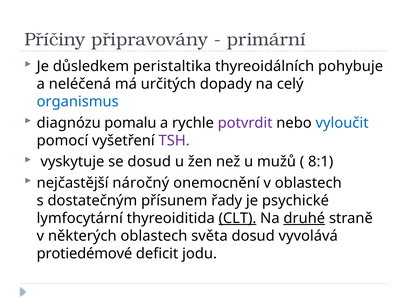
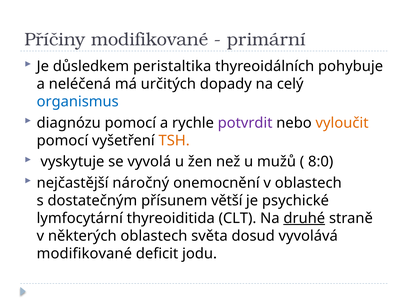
Příčiny připravovány: připravovány -> modifikované
diagnózu pomalu: pomalu -> pomocí
vyloučit colour: blue -> orange
TSH colour: purple -> orange
se dosud: dosud -> vyvolá
8:1: 8:1 -> 8:0
řady: řady -> větší
CLT underline: present -> none
protiedémové at (84, 254): protiedémové -> modifikované
